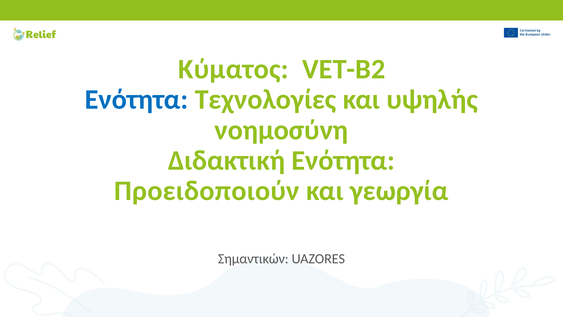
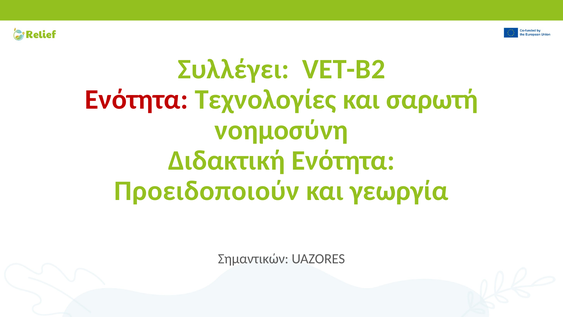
Κύματος: Κύματος -> Συλλέγει
Ενότητα at (137, 100) colour: blue -> red
υψηλής: υψηλής -> σαρωτή
